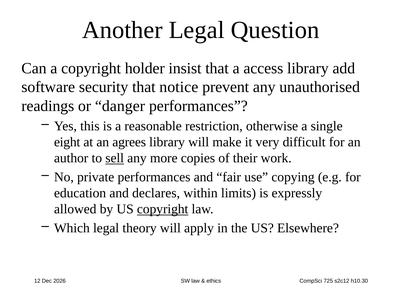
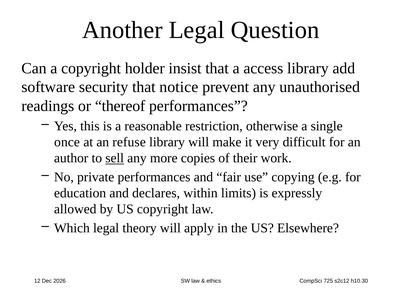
danger: danger -> thereof
eight: eight -> once
agrees: agrees -> refuse
copyright at (163, 209) underline: present -> none
